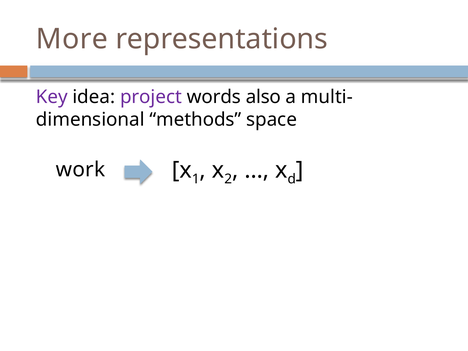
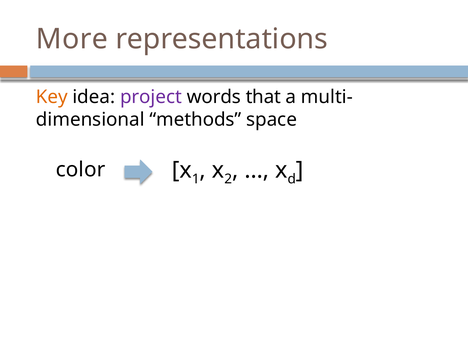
Key colour: purple -> orange
also: also -> that
work: work -> color
